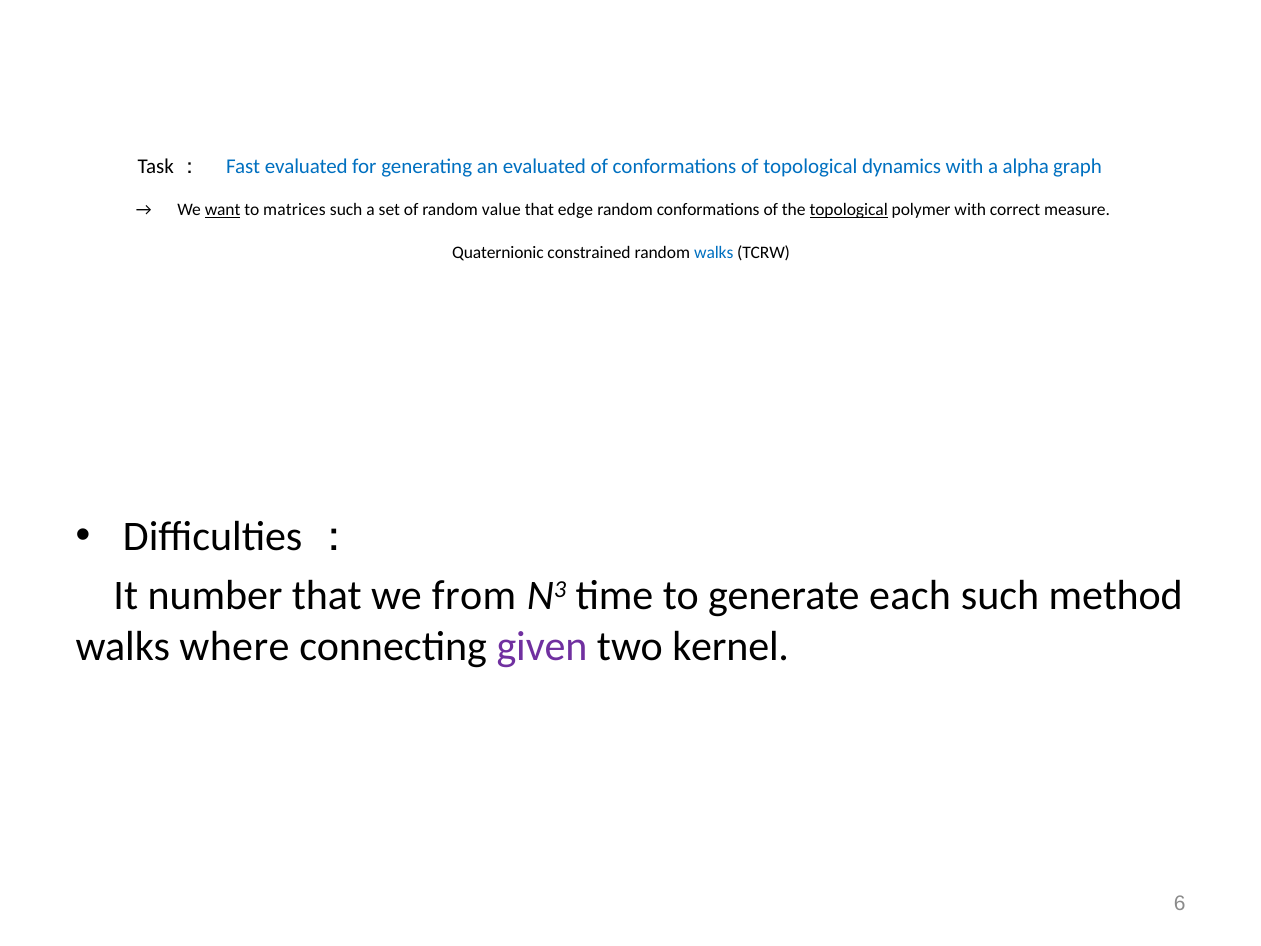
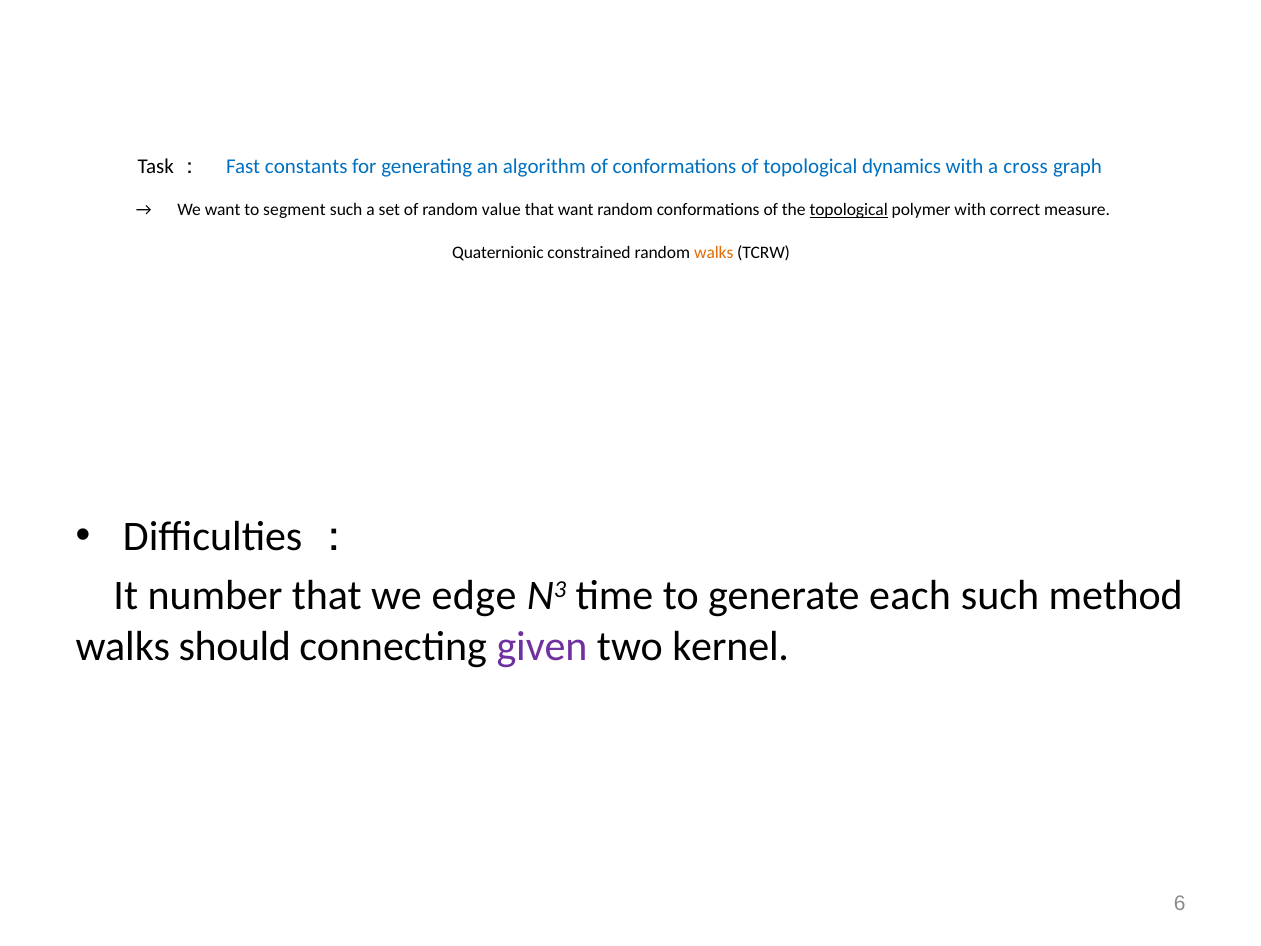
Fast evaluated: evaluated -> constants
an evaluated: evaluated -> algorithm
alpha: alpha -> cross
want at (223, 210) underline: present -> none
matrices: matrices -> segment
that edge: edge -> want
walks at (714, 252) colour: blue -> orange
from: from -> edge
where: where -> should
